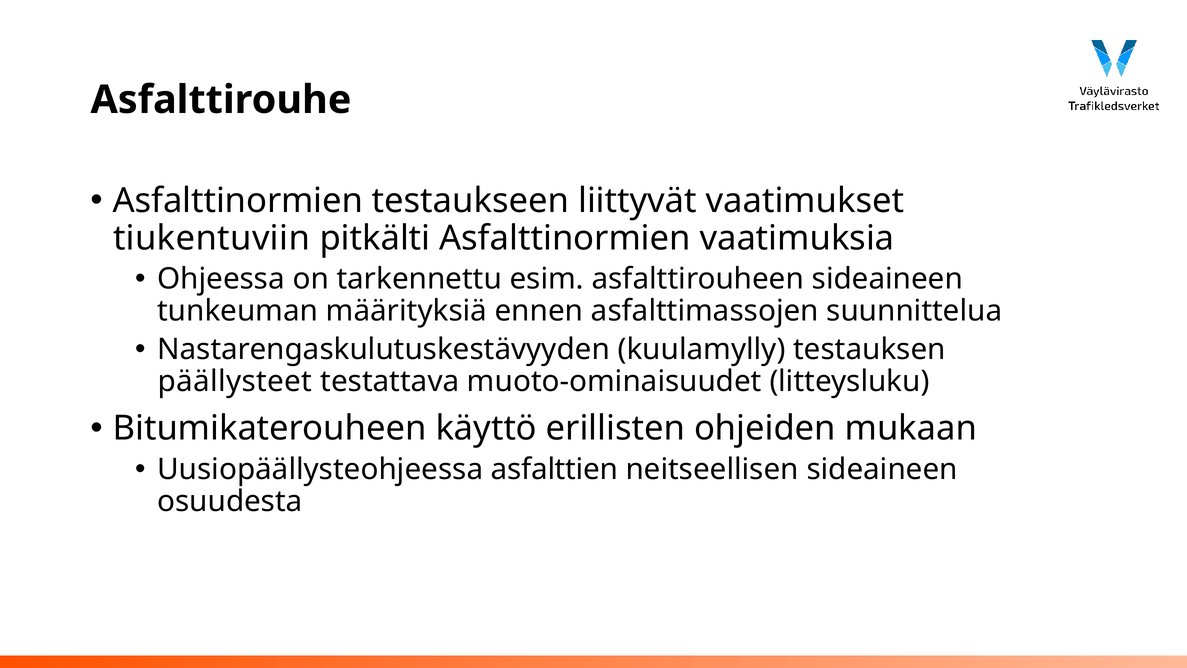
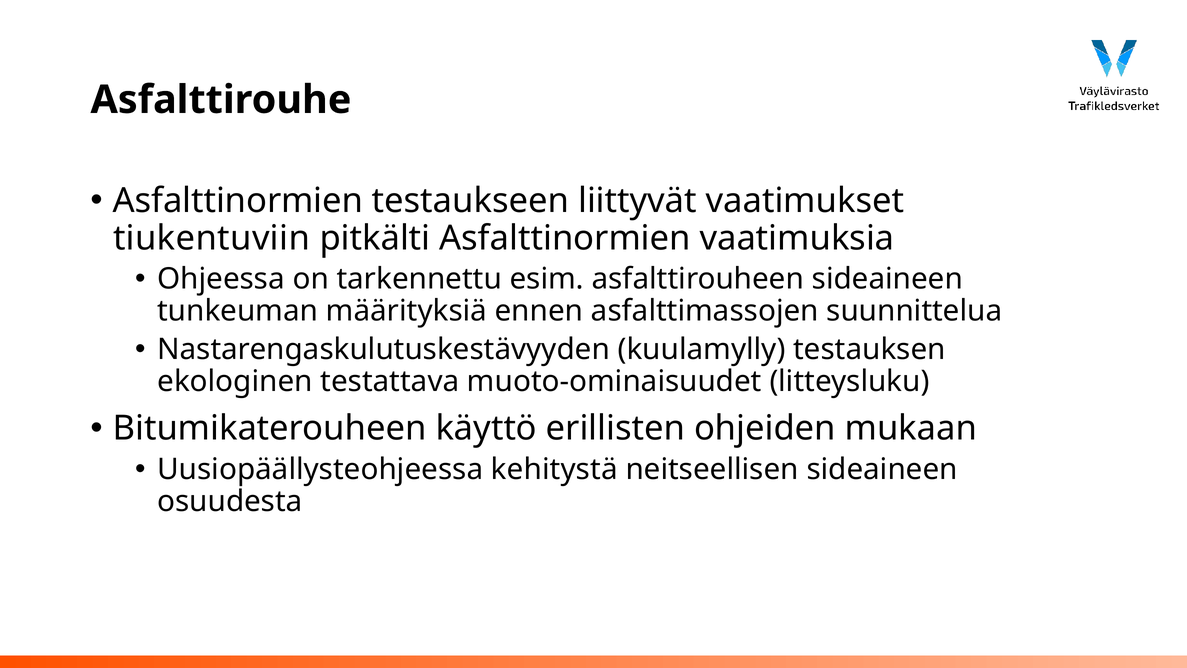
päällysteet: päällysteet -> ekologinen
asfalttien: asfalttien -> kehitystä
